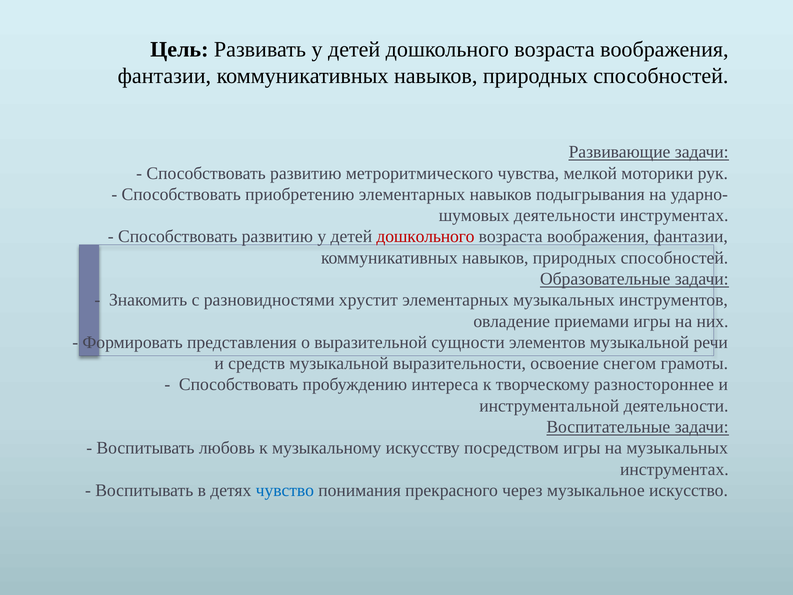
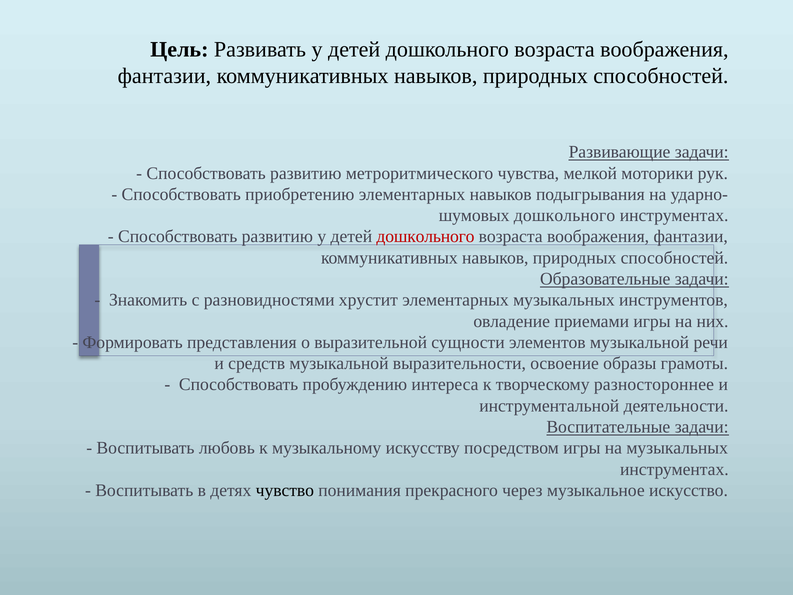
деятельности at (565, 215): деятельности -> дошкольного
снегом: снегом -> образы
чувство colour: blue -> black
